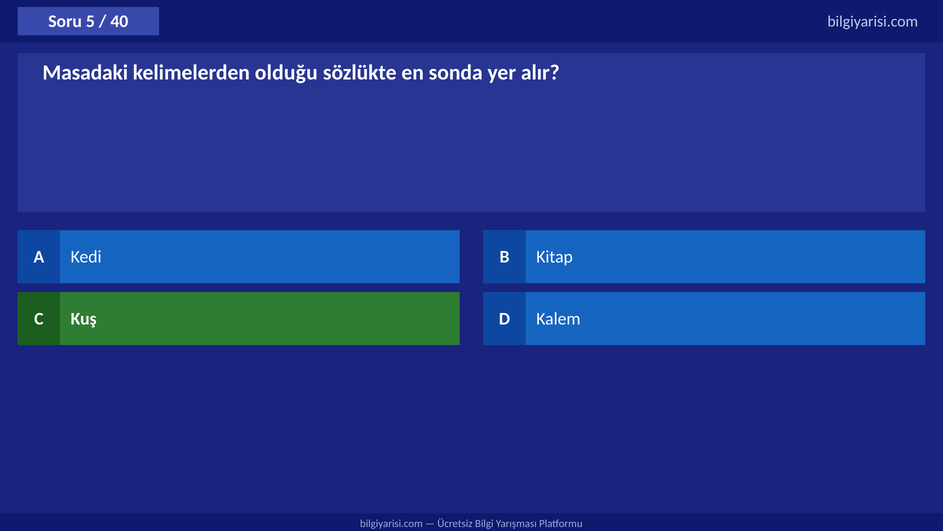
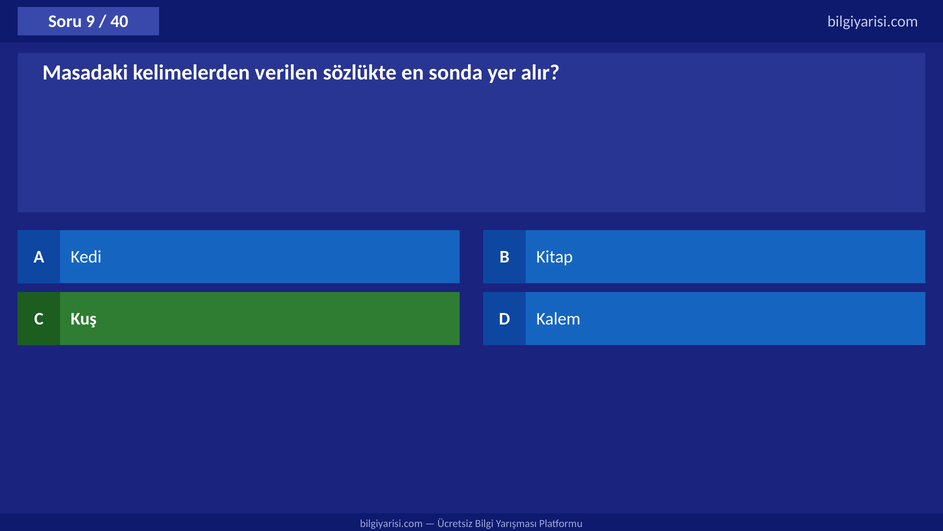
5: 5 -> 9
olduğu: olduğu -> verilen
